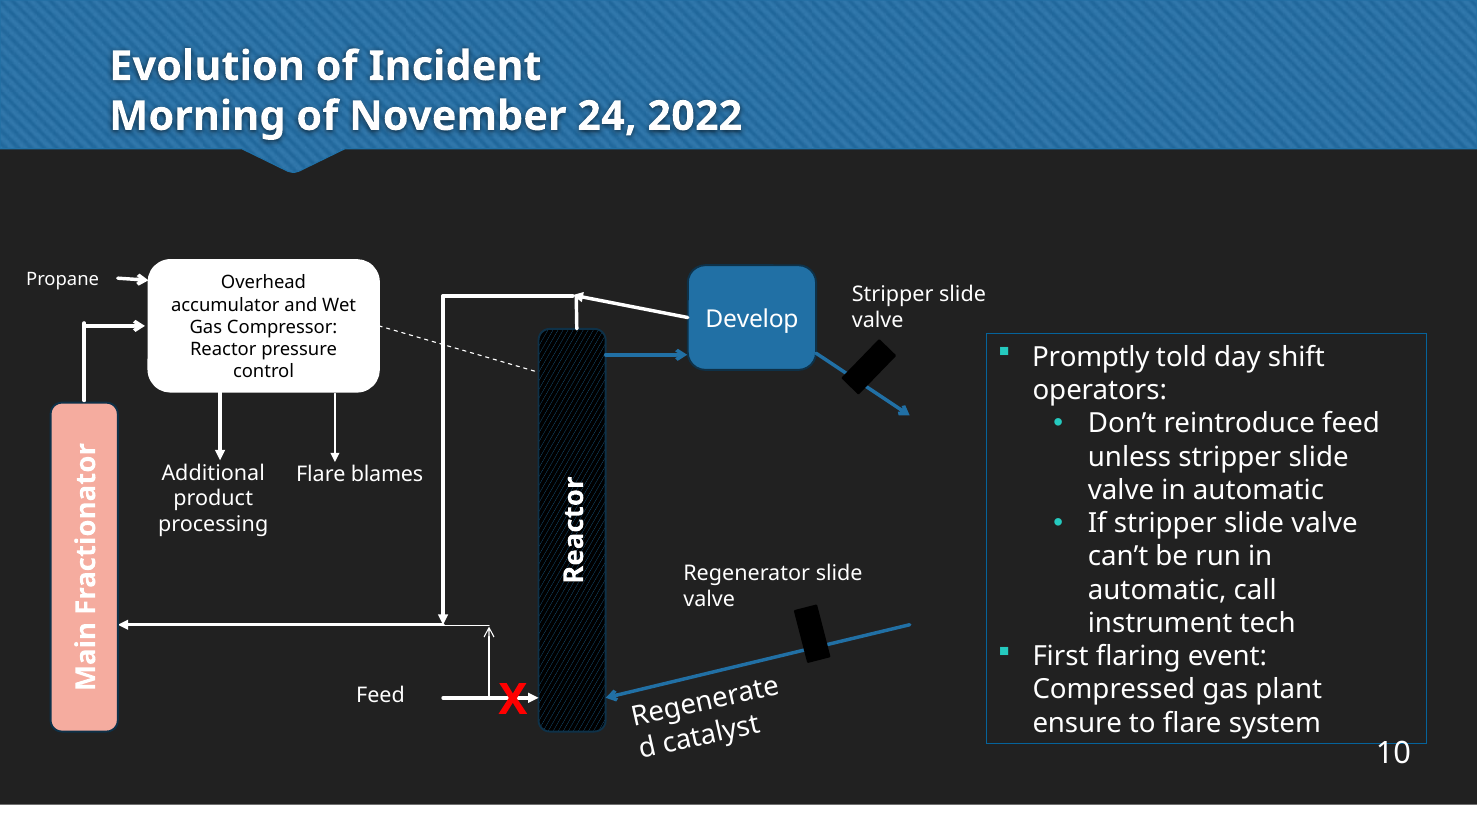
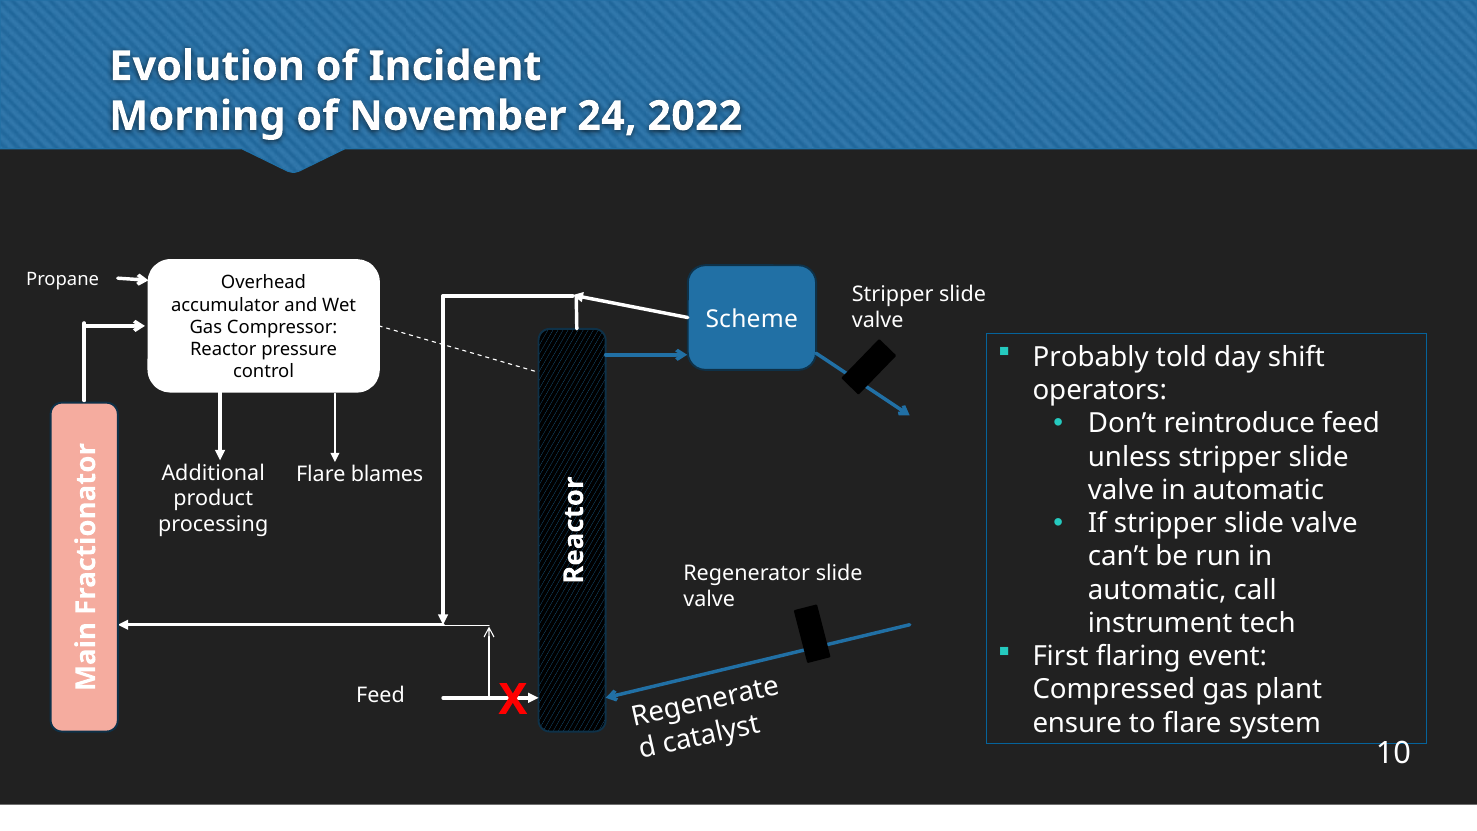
Develop: Develop -> Scheme
Promptly: Promptly -> Probably
